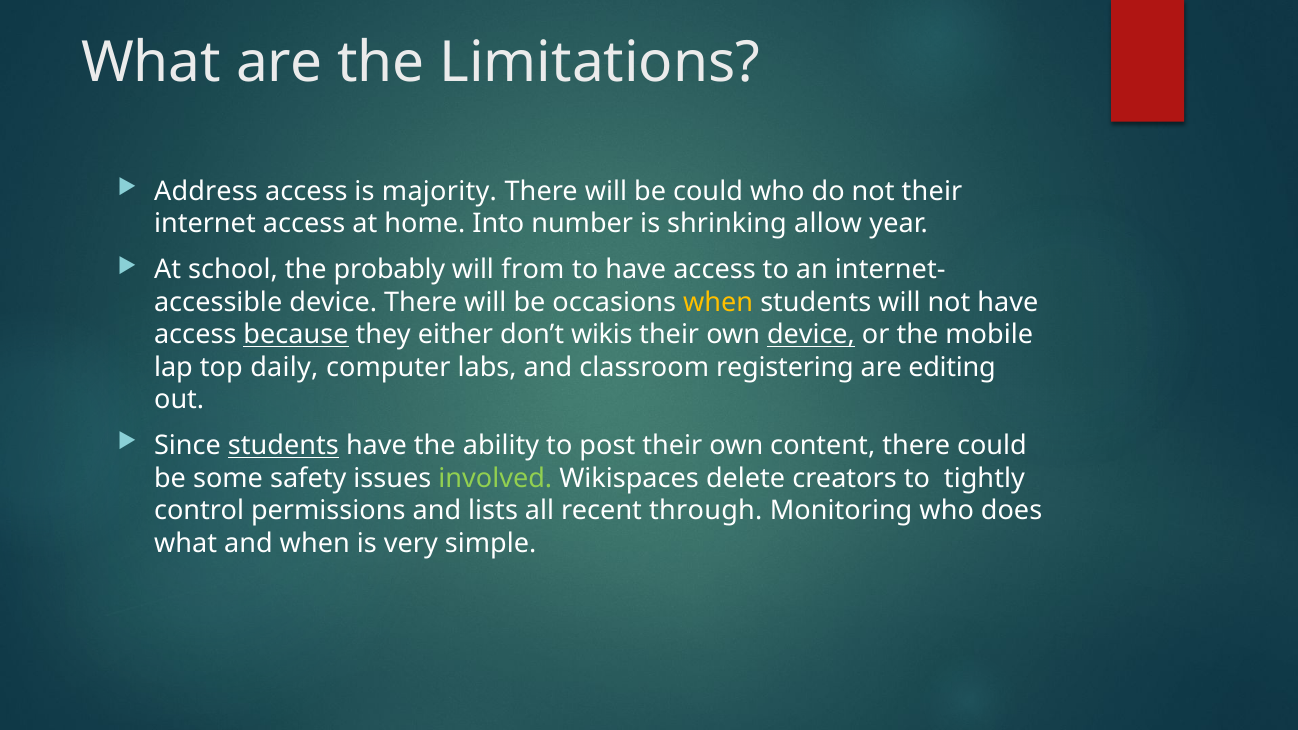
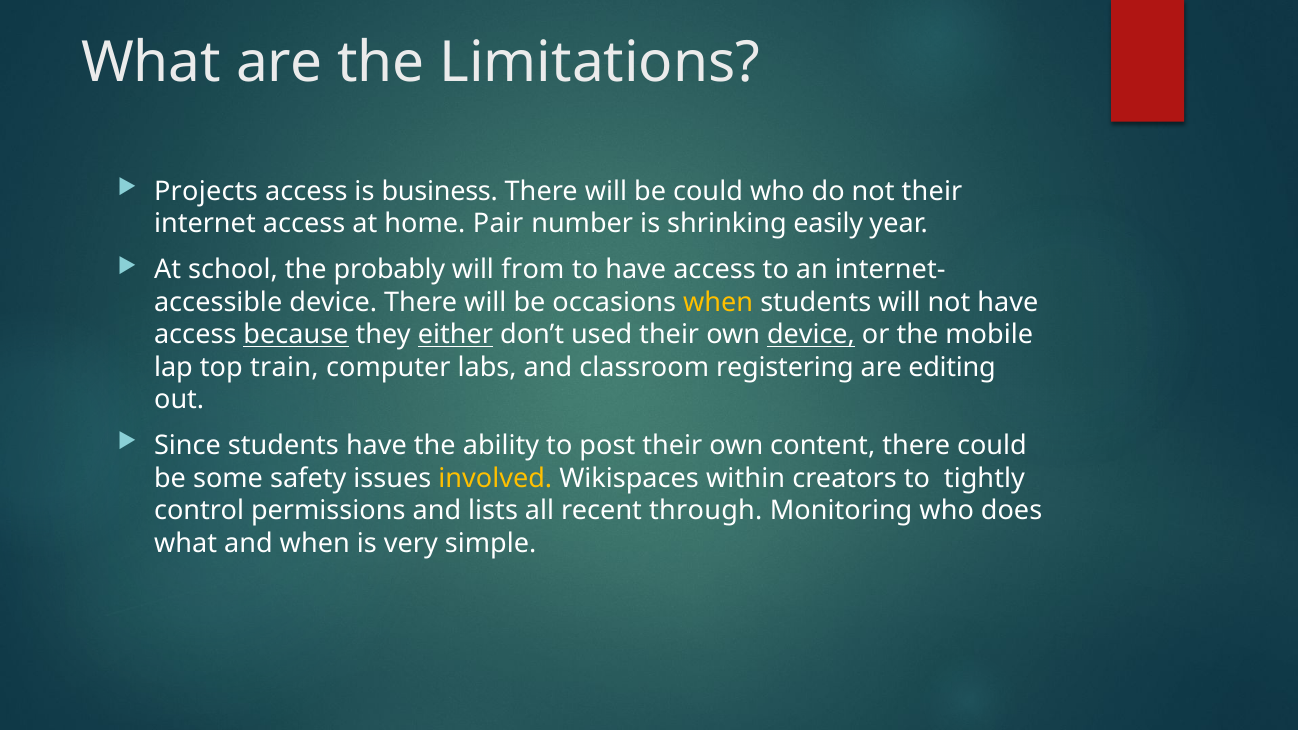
Address: Address -> Projects
majority: majority -> business
Into: Into -> Pair
allow: allow -> easily
either underline: none -> present
wikis: wikis -> used
daily: daily -> train
students at (283, 446) underline: present -> none
involved colour: light green -> yellow
delete: delete -> within
